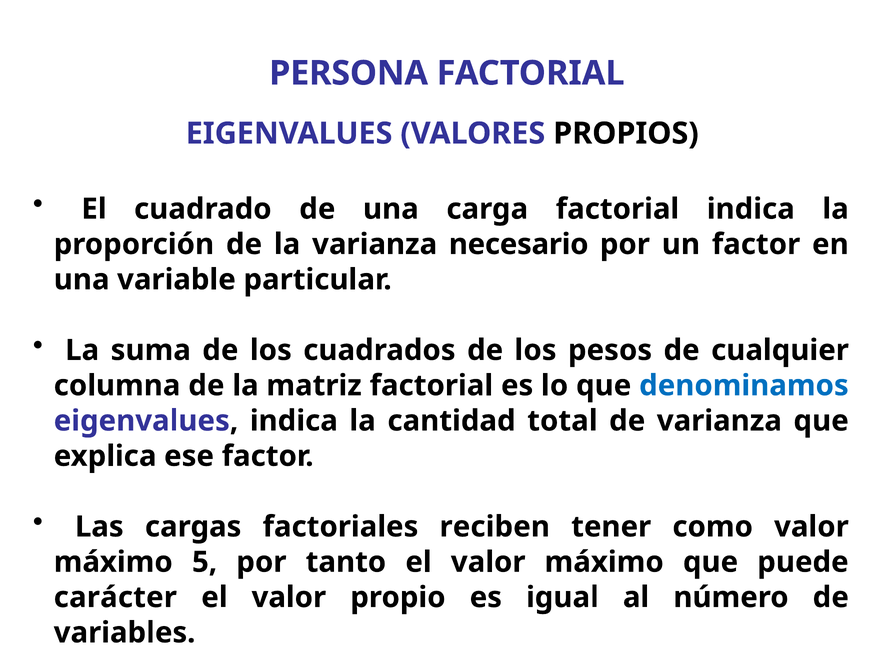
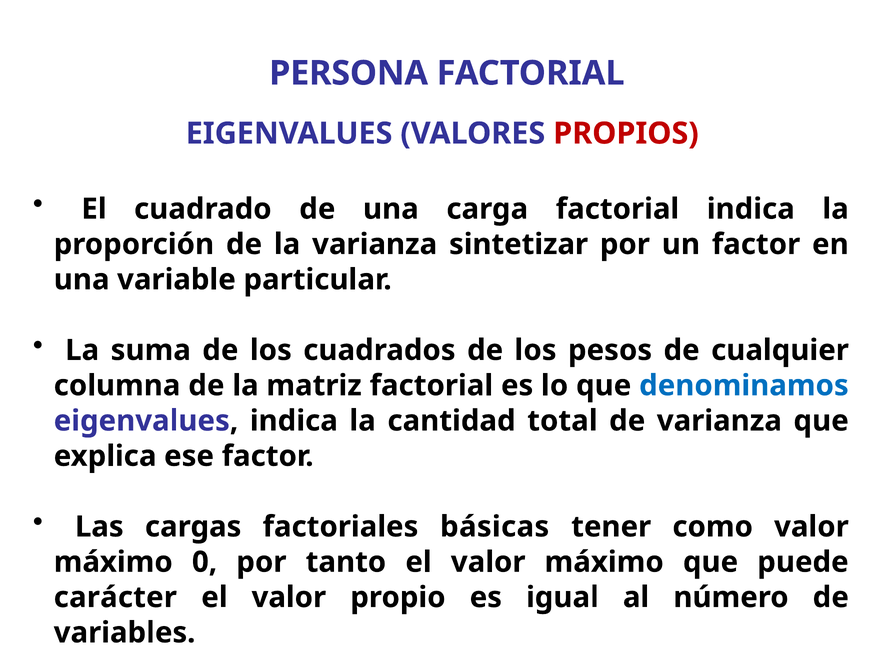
PROPIOS colour: black -> red
necesario: necesario -> sintetizar
reciben: reciben -> básicas
5: 5 -> 0
